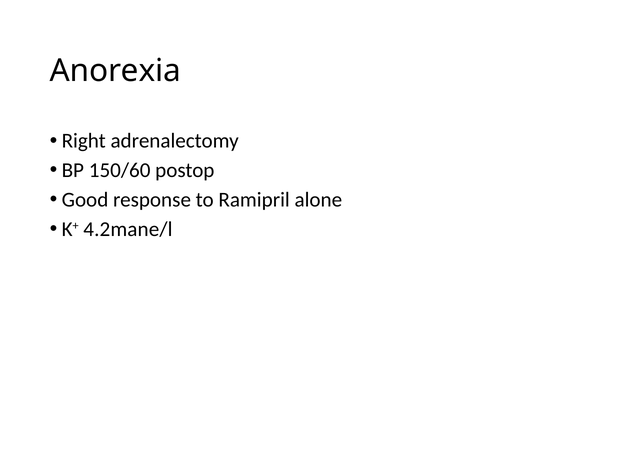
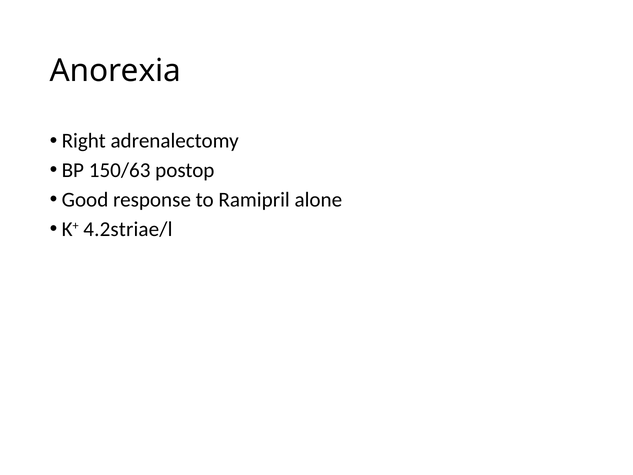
150/60: 150/60 -> 150/63
4.2mane/l: 4.2mane/l -> 4.2striae/l
